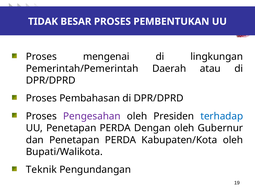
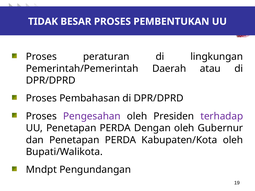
mengenai: mengenai -> peraturan
terhadap colour: blue -> purple
Teknik: Teknik -> Mndpt
